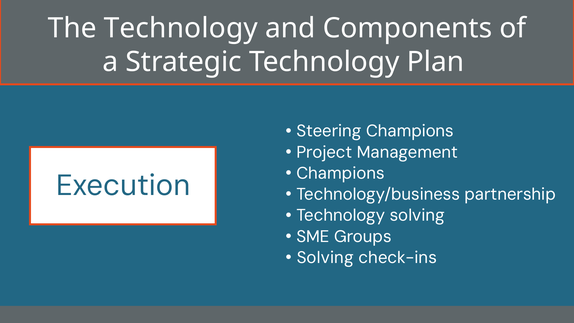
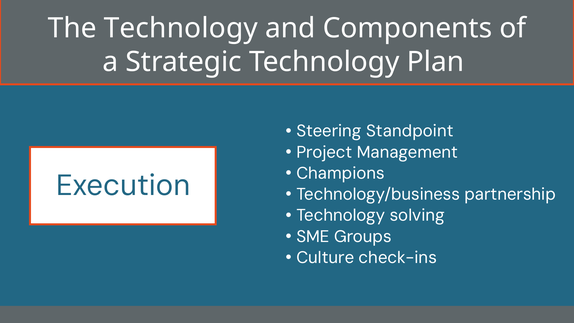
Steering Champions: Champions -> Standpoint
Solving at (325, 258): Solving -> Culture
